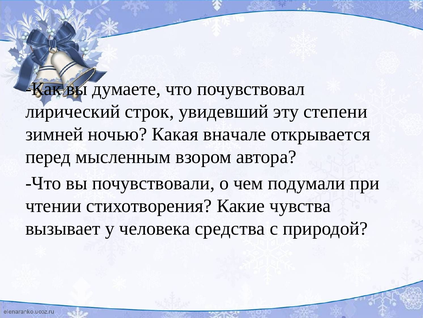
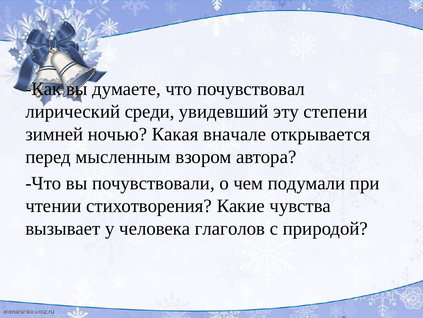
строк: строк -> среди
средства: средства -> глаголов
